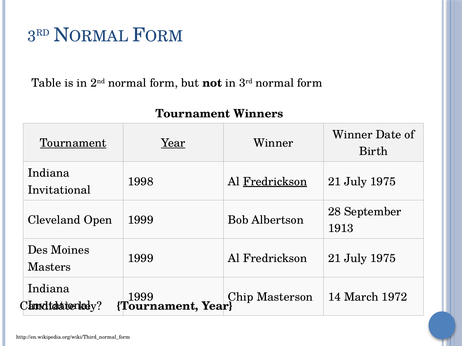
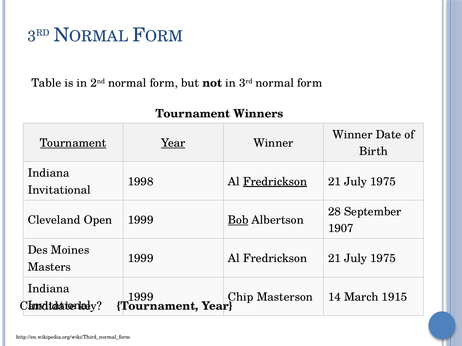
Bob underline: none -> present
1913: 1913 -> 1907
1972: 1972 -> 1915
